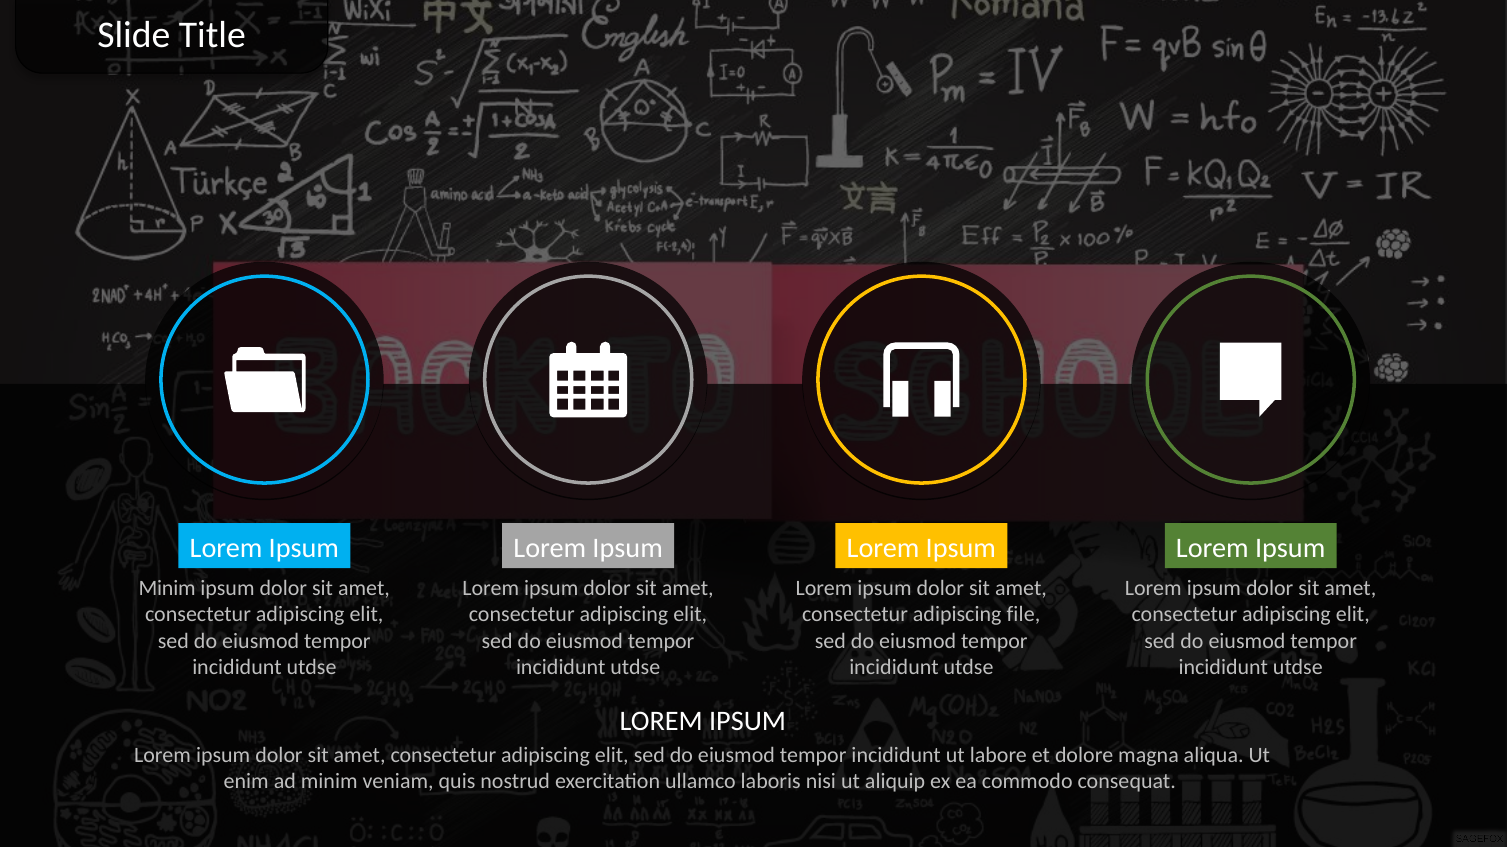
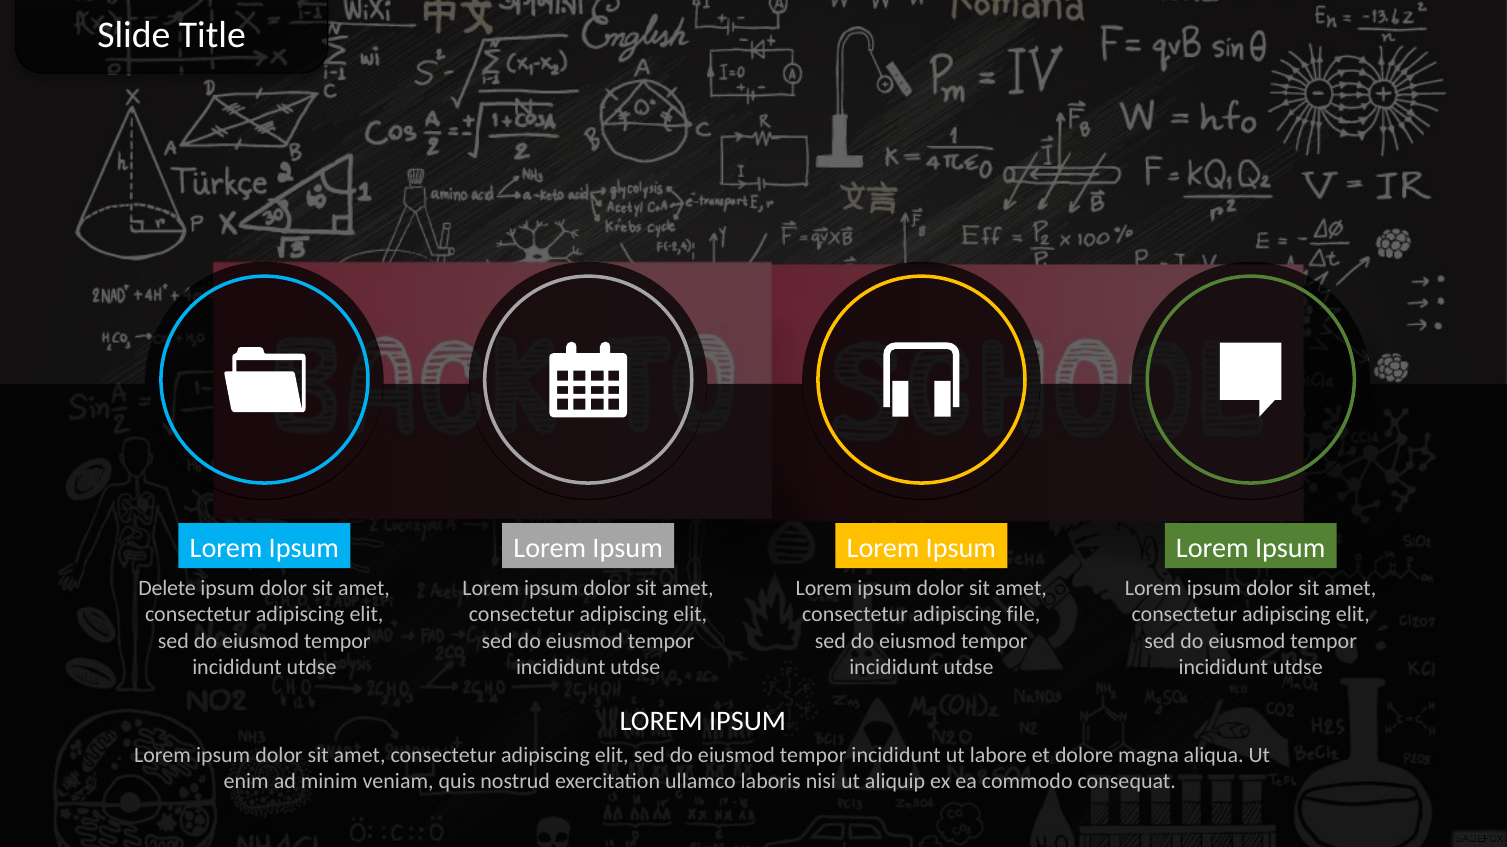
Minim at (167, 589): Minim -> Delete
